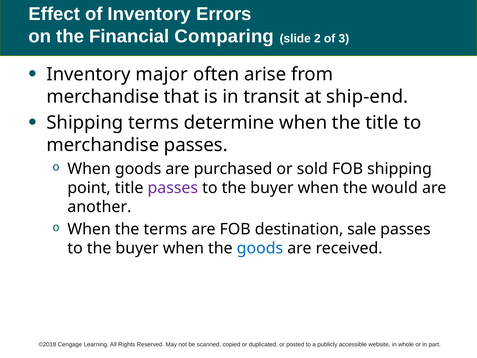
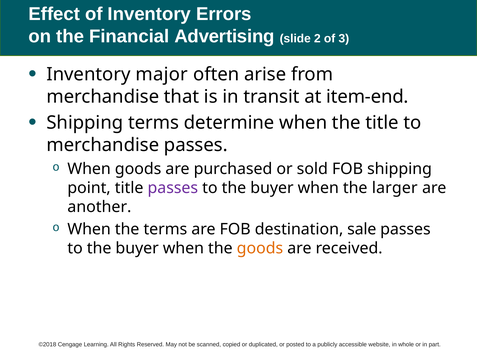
Comparing: Comparing -> Advertising
ship-end: ship-end -> item-end
would: would -> larger
goods at (260, 248) colour: blue -> orange
